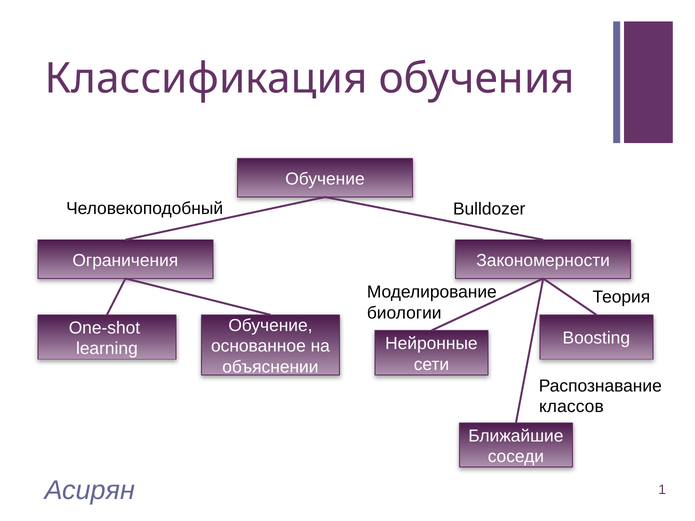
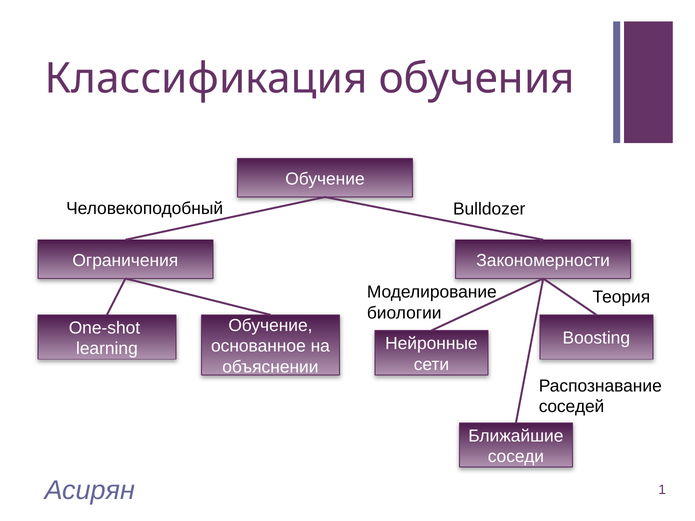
классов: классов -> соседей
